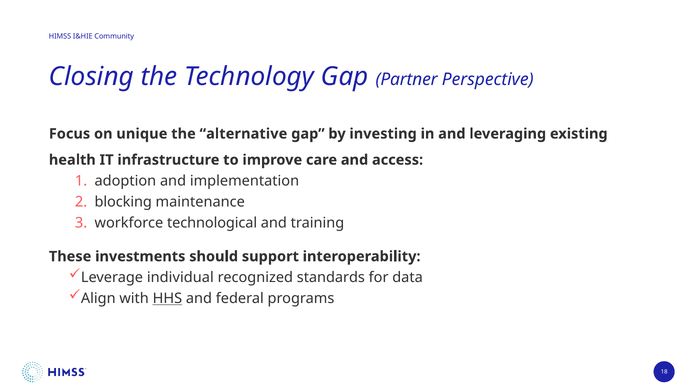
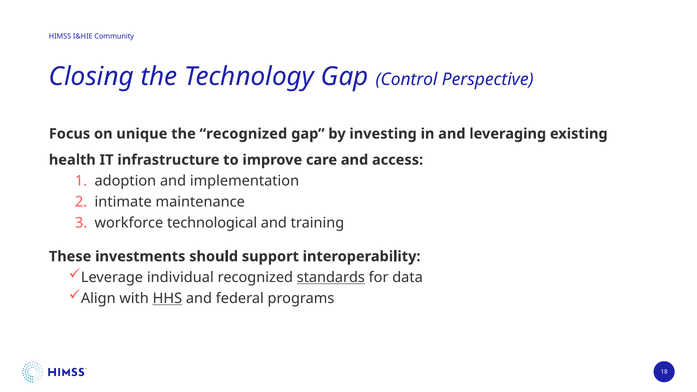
Partner: Partner -> Control
the alternative: alternative -> recognized
blocking: blocking -> intimate
standards underline: none -> present
